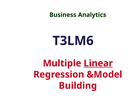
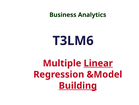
Building underline: none -> present
